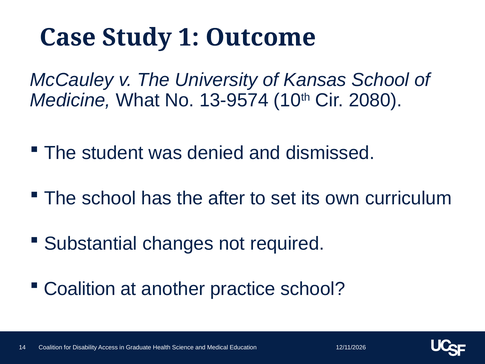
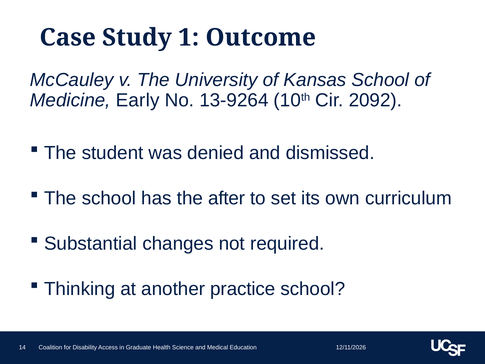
What: What -> Early
13-9574: 13-9574 -> 13-9264
2080: 2080 -> 2092
Coalition at (80, 289): Coalition -> Thinking
